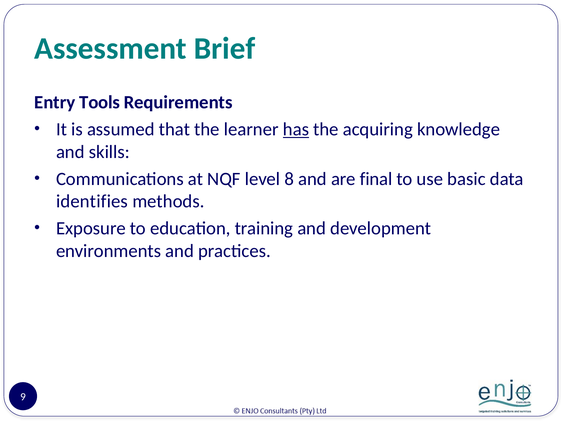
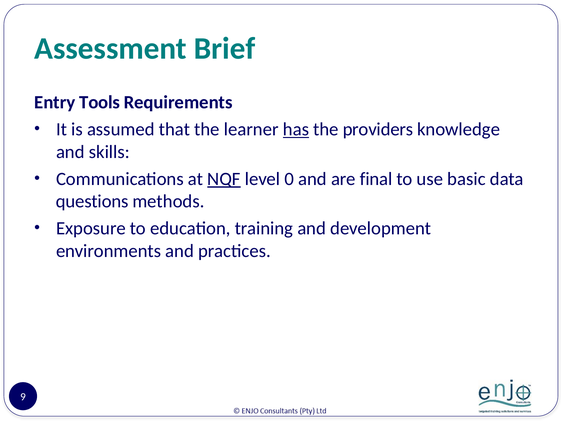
acquiring: acquiring -> providers
NQF underline: none -> present
8: 8 -> 0
identifies: identifies -> questions
